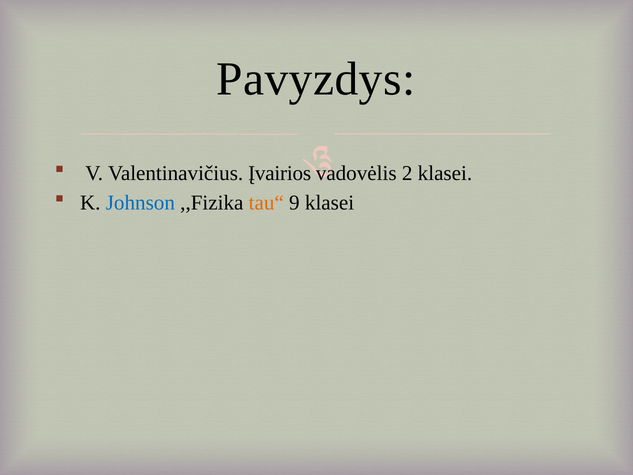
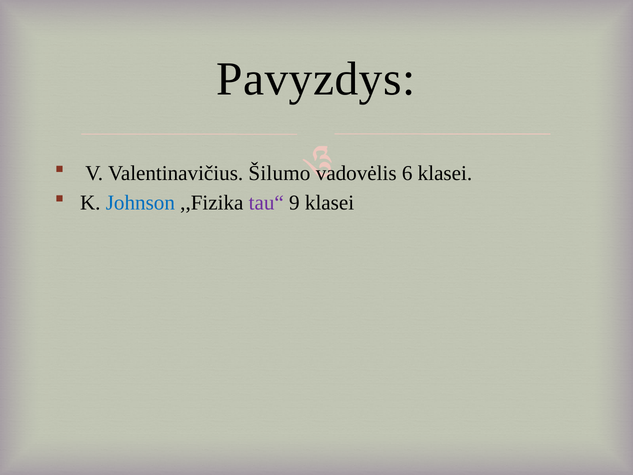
Įvairios: Įvairios -> Šilumo
2: 2 -> 6
tau“ colour: orange -> purple
